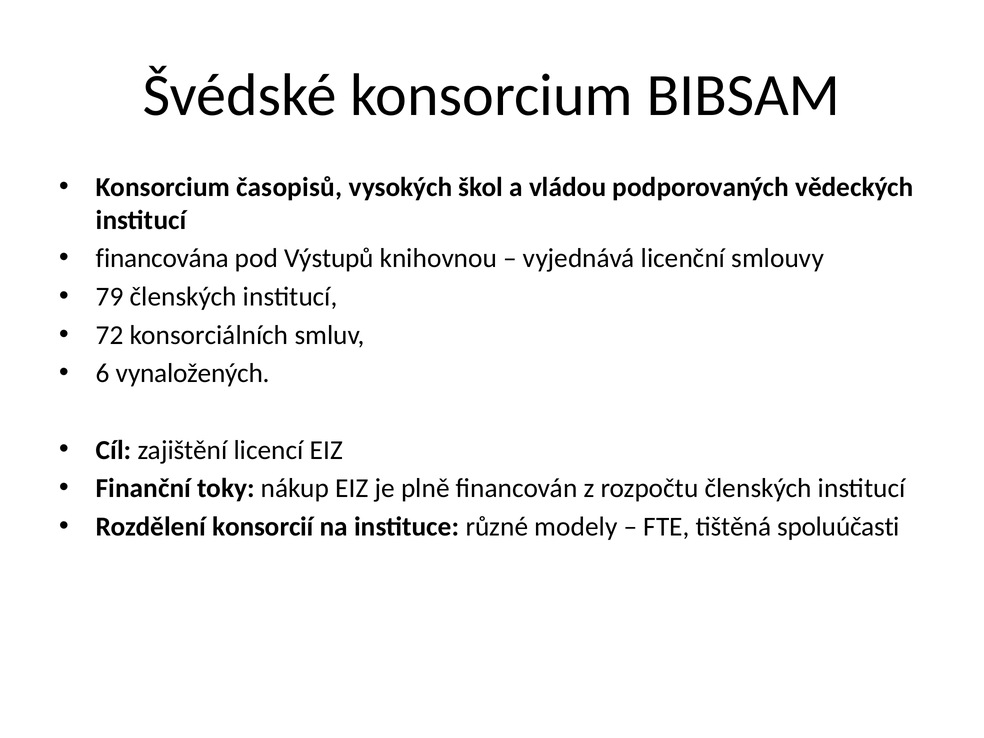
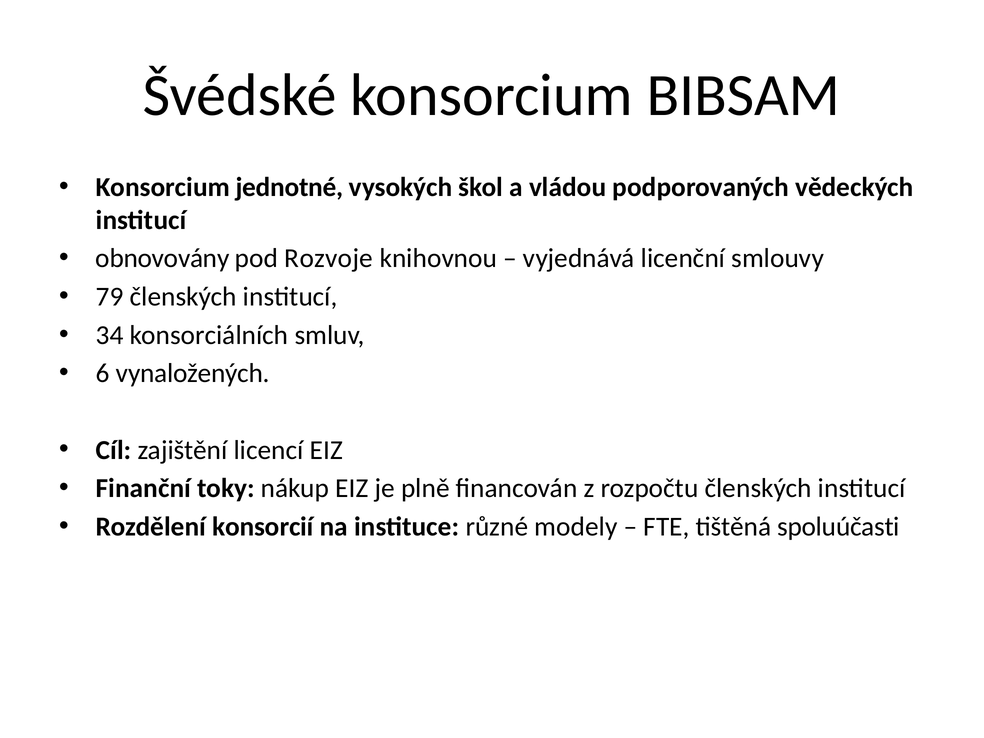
časopisů: časopisů -> jednotné
financována: financována -> obnovovány
Výstupů: Výstupů -> Rozvoje
72: 72 -> 34
